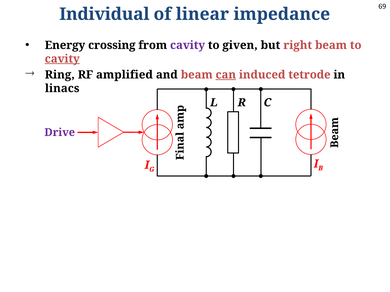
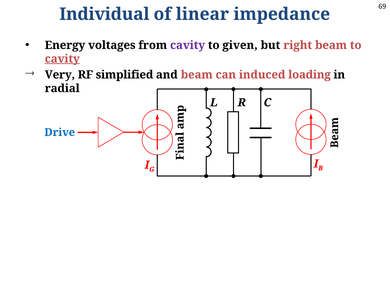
crossing: crossing -> voltages
Ring: Ring -> Very
amplified: amplified -> simplified
can underline: present -> none
tetrode: tetrode -> loading
linacs: linacs -> radial
Drive colour: purple -> blue
